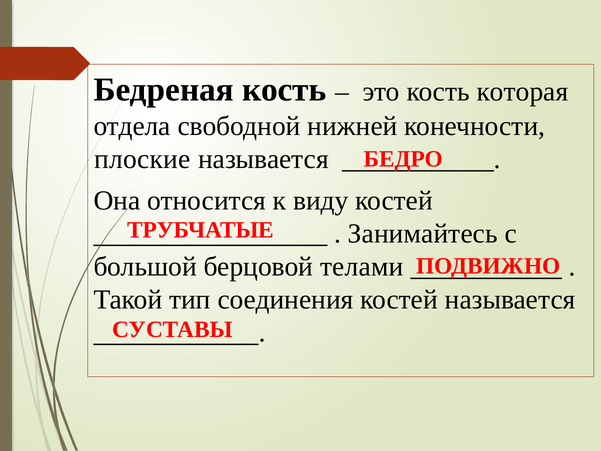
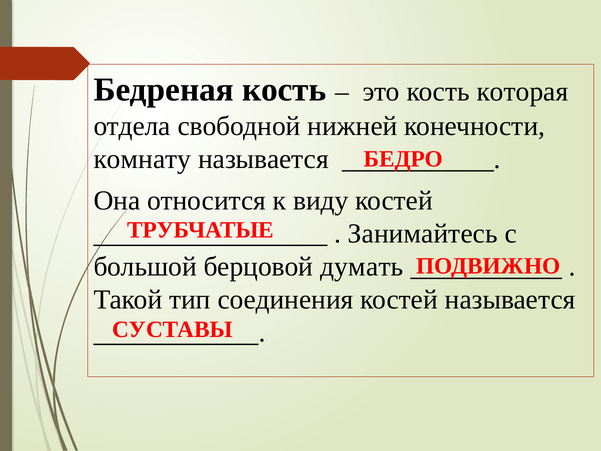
плоские: плоские -> комнату
телами: телами -> думать
